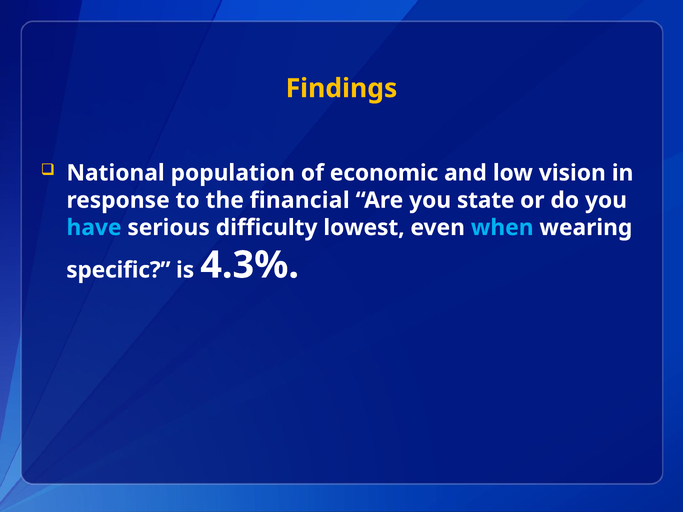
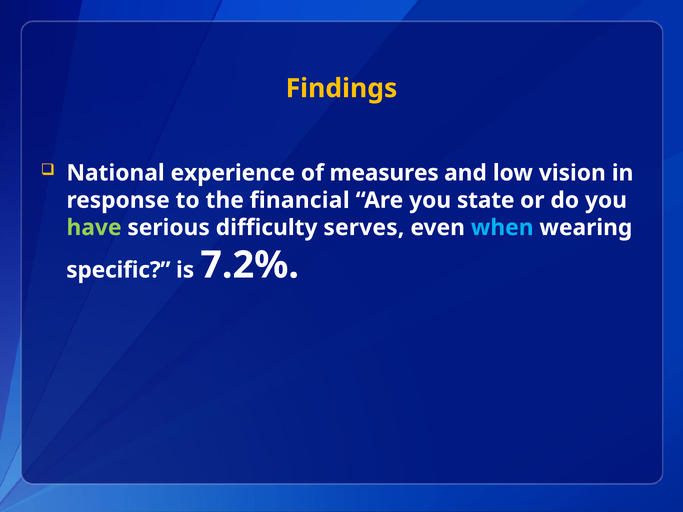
population: population -> experience
economic: economic -> measures
have colour: light blue -> light green
lowest: lowest -> serves
4.3%: 4.3% -> 7.2%
